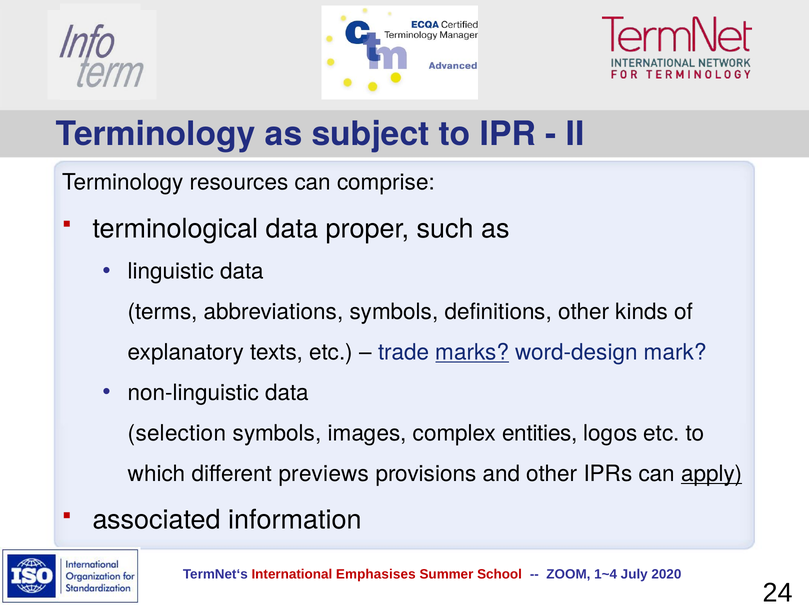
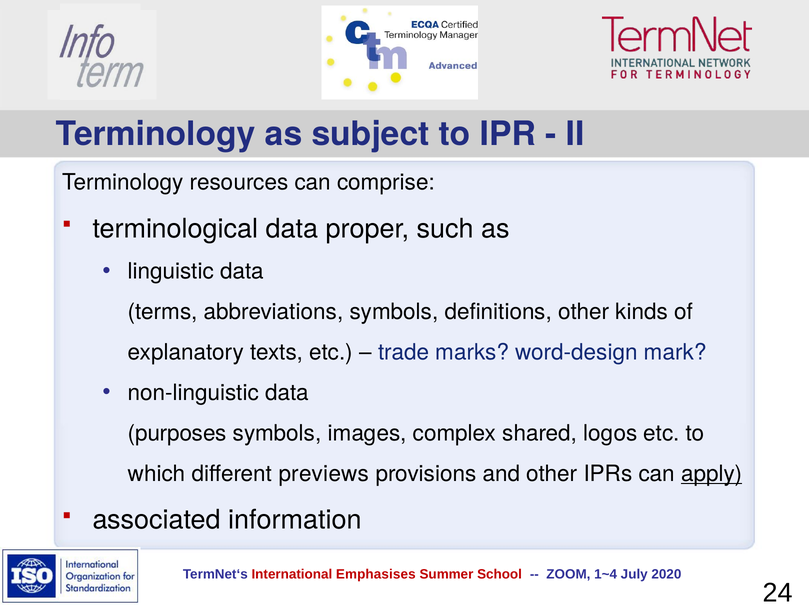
marks underline: present -> none
selection: selection -> purposes
entities: entities -> shared
